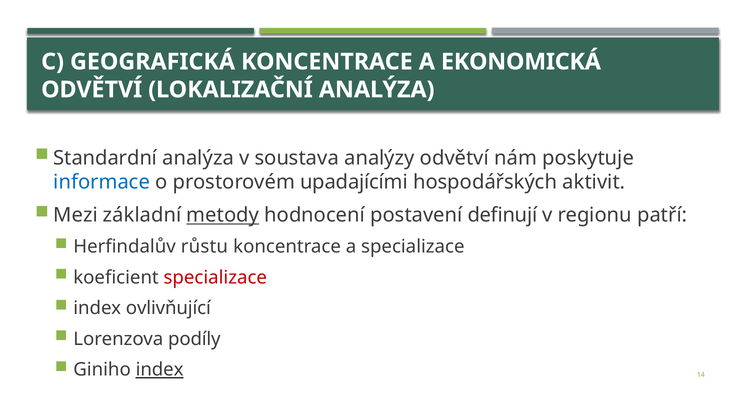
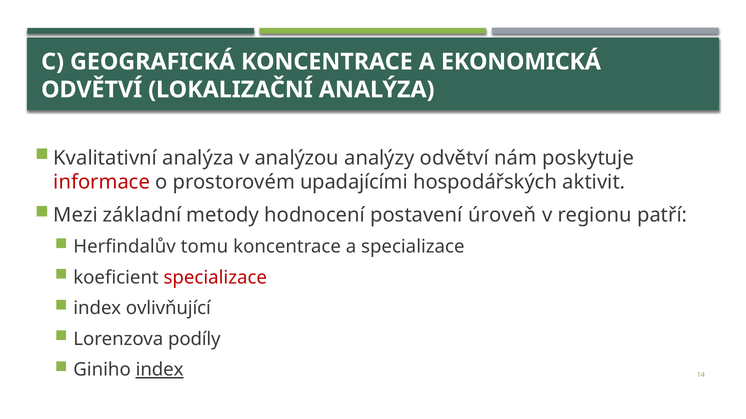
Standardní: Standardní -> Kvalitativní
soustava: soustava -> analýzou
informace colour: blue -> red
metody underline: present -> none
definují: definují -> úroveň
růstu: růstu -> tomu
